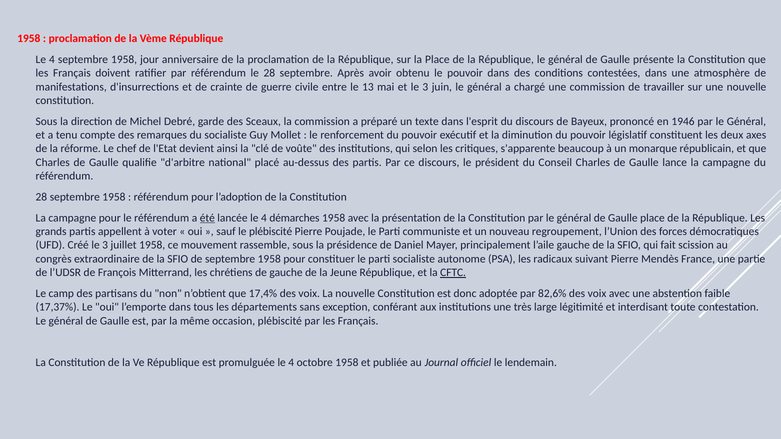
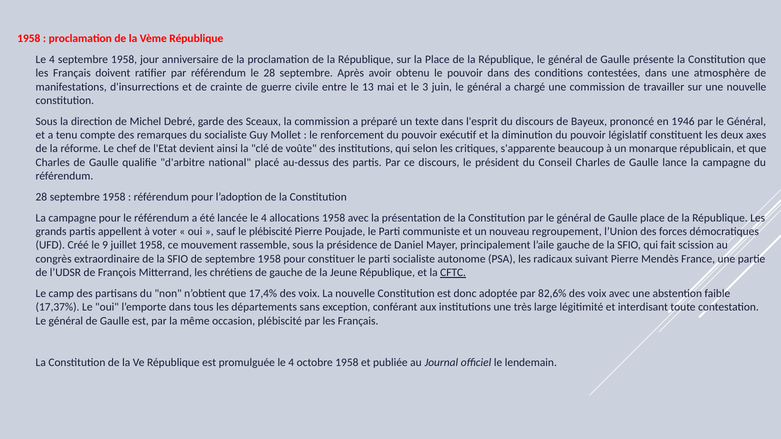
été underline: present -> none
démarches: démarches -> allocations
Créé le 3: 3 -> 9
